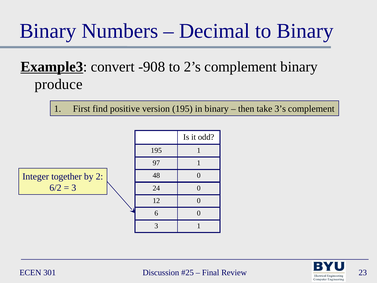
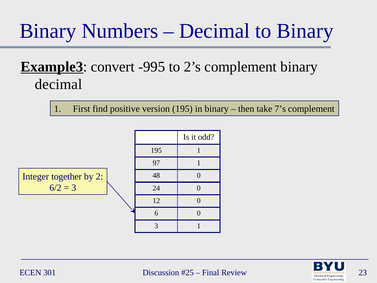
-908: -908 -> -995
produce at (59, 84): produce -> decimal
3’s: 3’s -> 7’s
